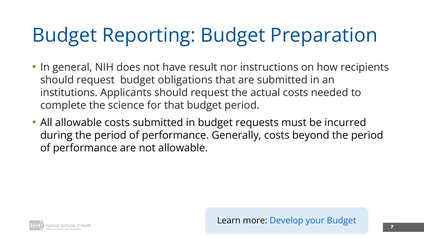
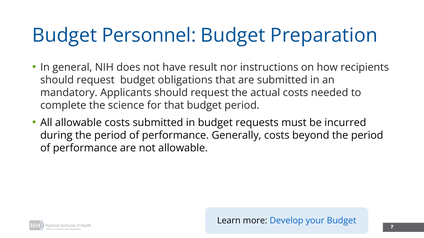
Reporting: Reporting -> Personnel
institutions: institutions -> mandatory
